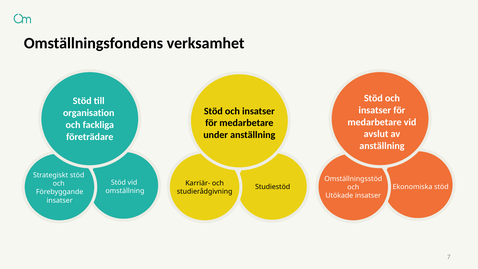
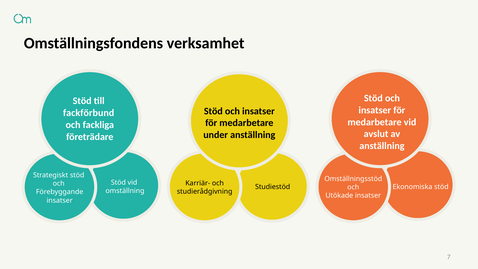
organisation: organisation -> fackförbund
